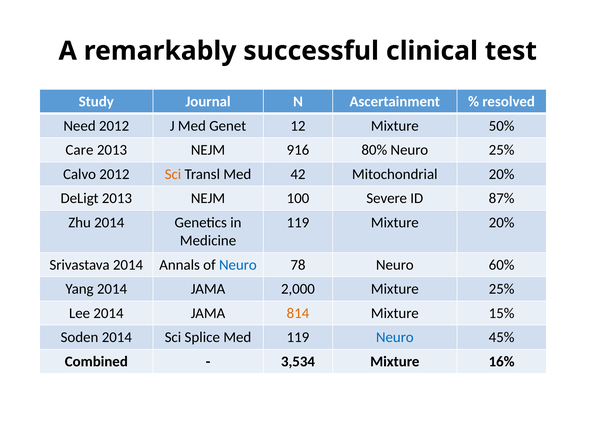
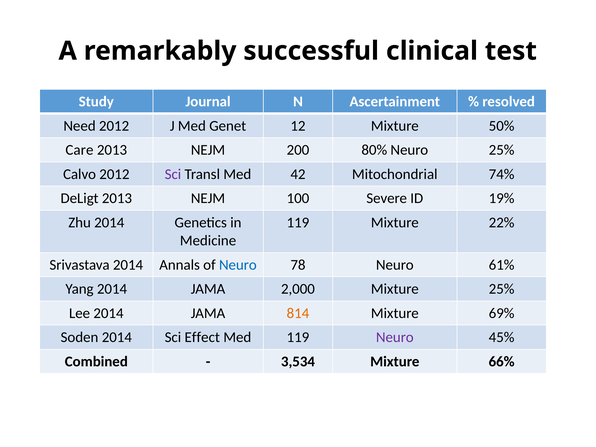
916: 916 -> 200
Sci at (173, 174) colour: orange -> purple
Mitochondrial 20%: 20% -> 74%
87%: 87% -> 19%
Mixture 20%: 20% -> 22%
60%: 60% -> 61%
15%: 15% -> 69%
Splice: Splice -> Effect
Neuro at (395, 337) colour: blue -> purple
16%: 16% -> 66%
